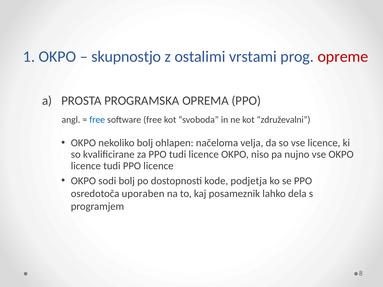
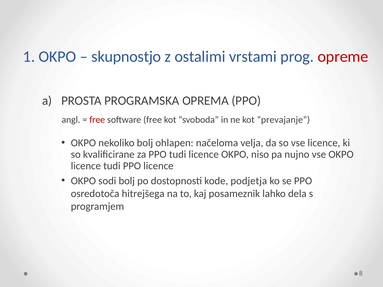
free at (97, 120) colour: blue -> red
združevalni: združevalni -> prevajanje
uporaben: uporaben -> hitrejšega
